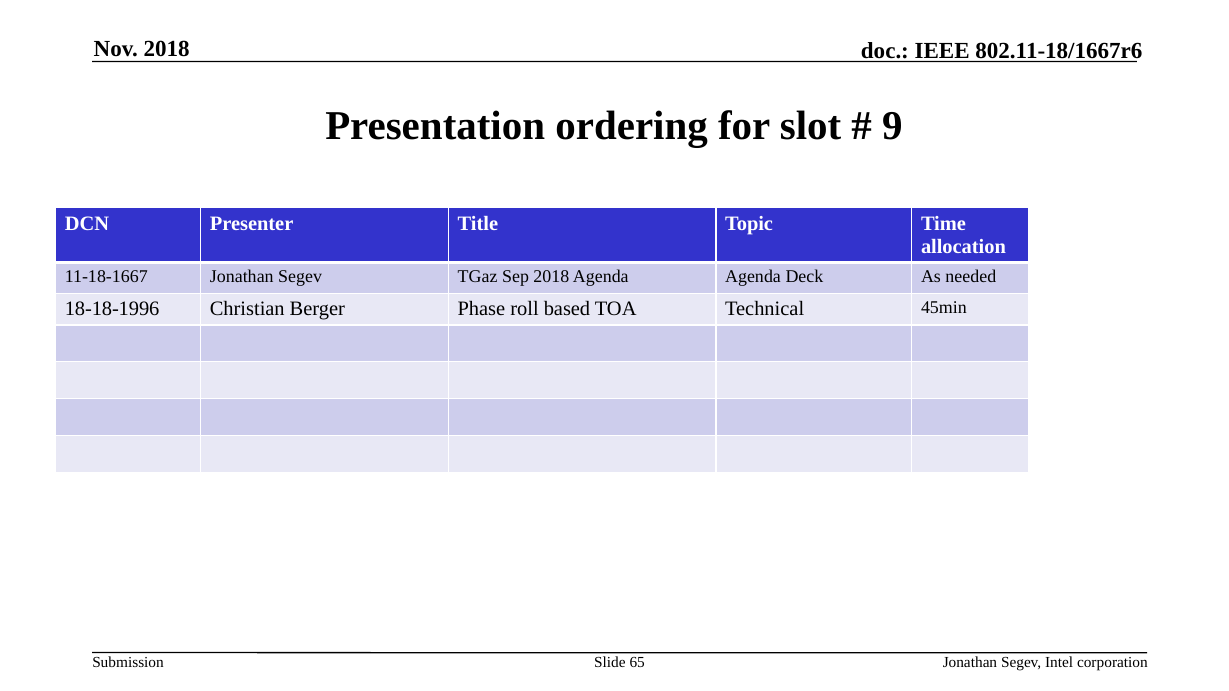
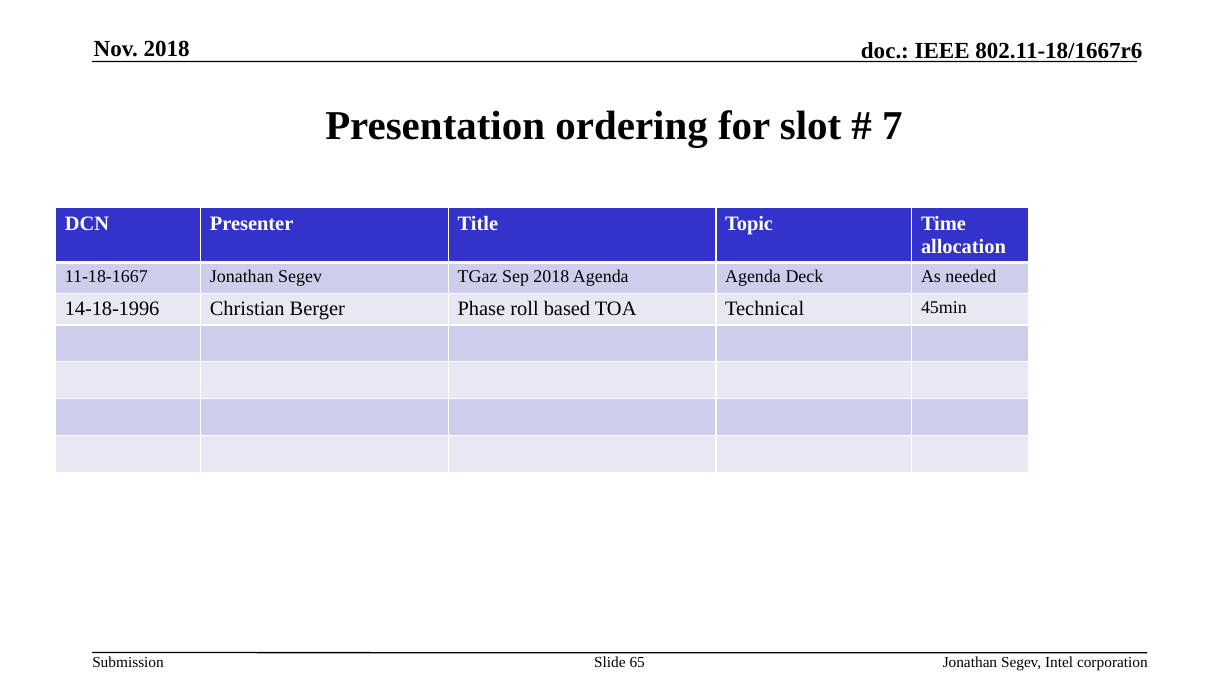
9: 9 -> 7
18-18-1996: 18-18-1996 -> 14-18-1996
